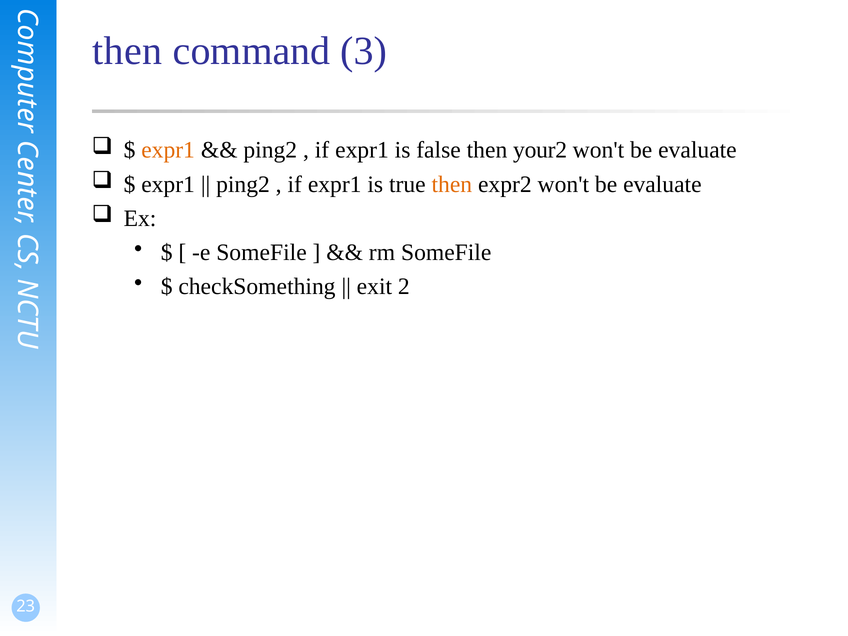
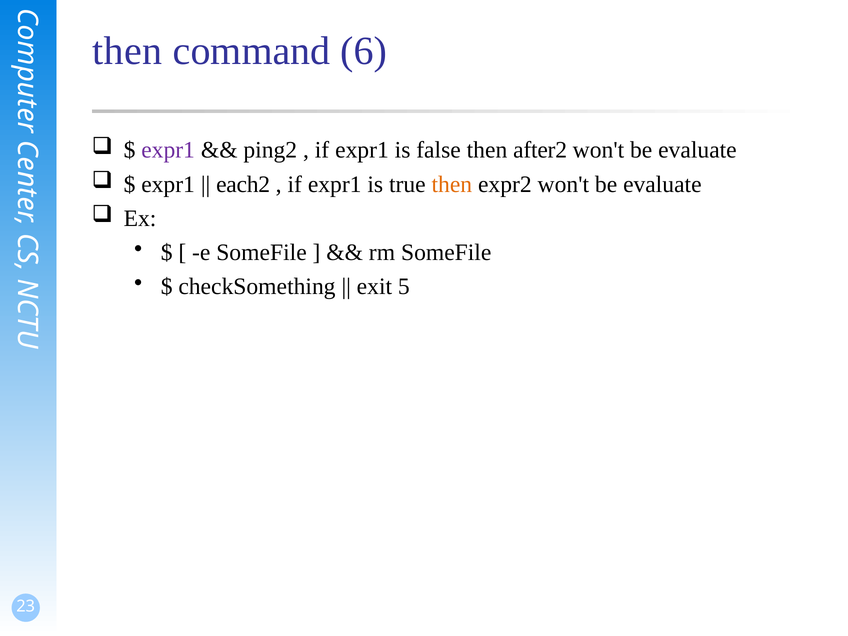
3: 3 -> 6
expr1 at (168, 150) colour: orange -> purple
your2: your2 -> after2
ping2 at (243, 184): ping2 -> each2
2: 2 -> 5
